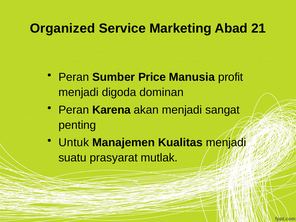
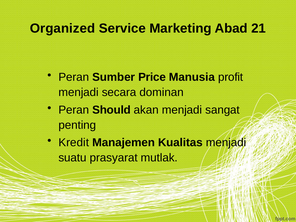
digoda: digoda -> secara
Karena: Karena -> Should
Untuk: Untuk -> Kredit
